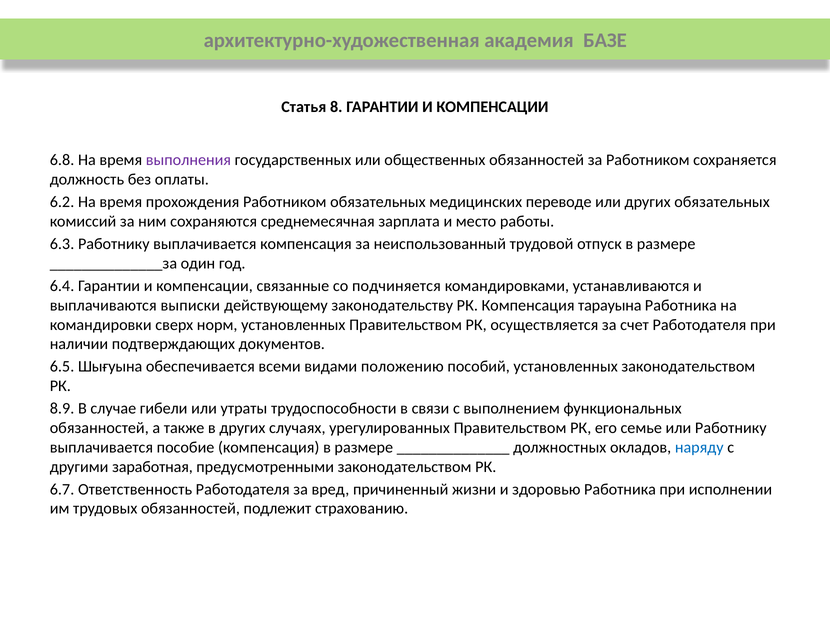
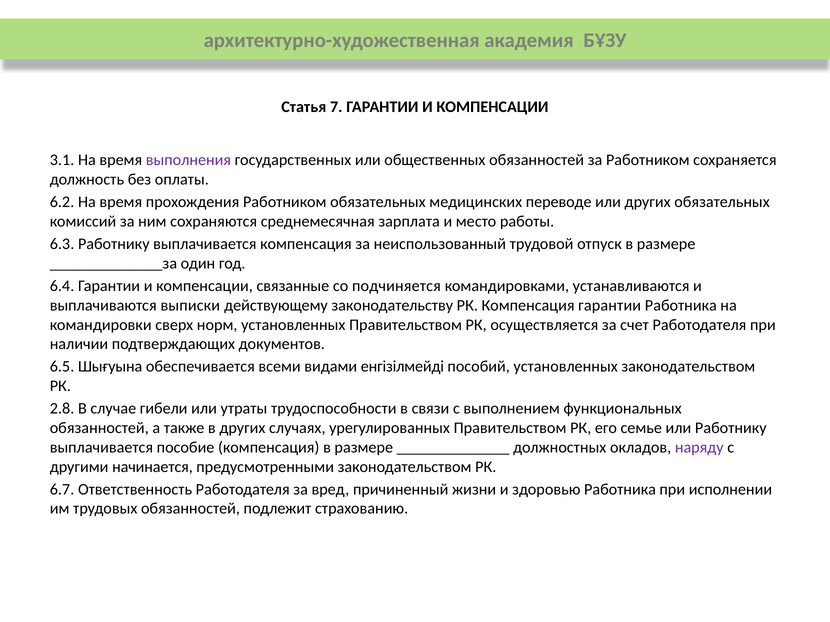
БАЗЕ: БАЗЕ -> БҰЗУ
8: 8 -> 7
6.8: 6.8 -> 3.1
Компенсация тарауына: тарауына -> гарантии
положению: положению -> енгiзiлмейдi
8.9: 8.9 -> 2.8
наряду colour: blue -> purple
заработная: заработная -> начинается
